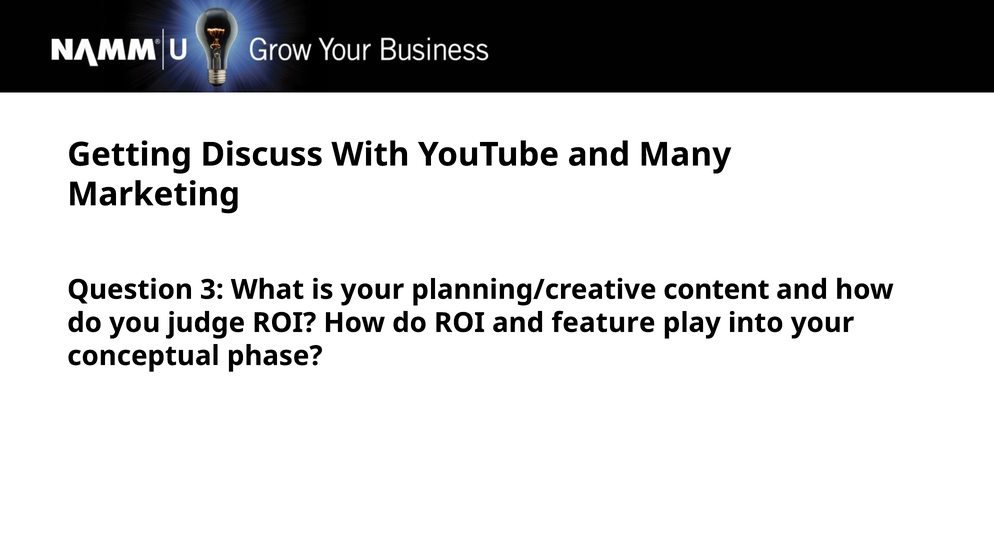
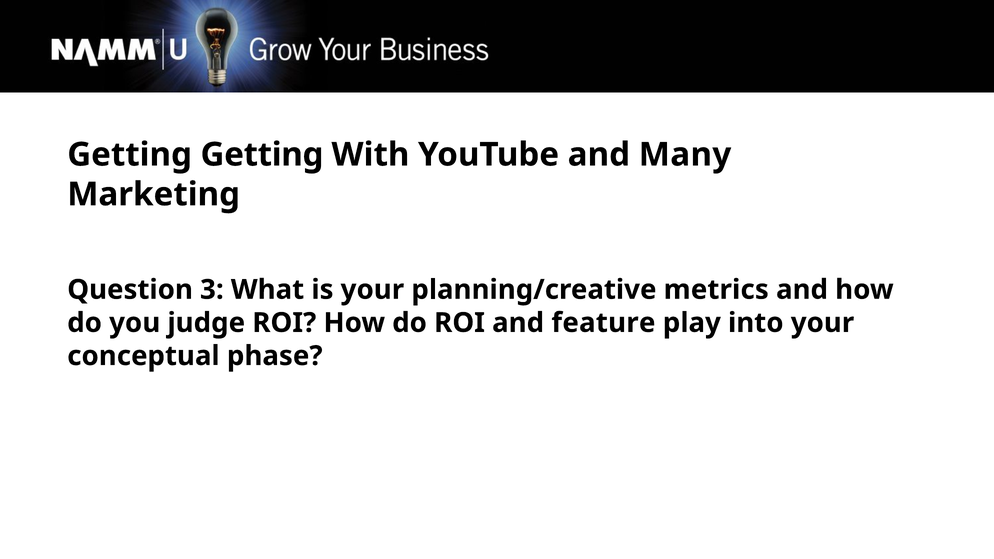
Getting Discuss: Discuss -> Getting
content: content -> metrics
